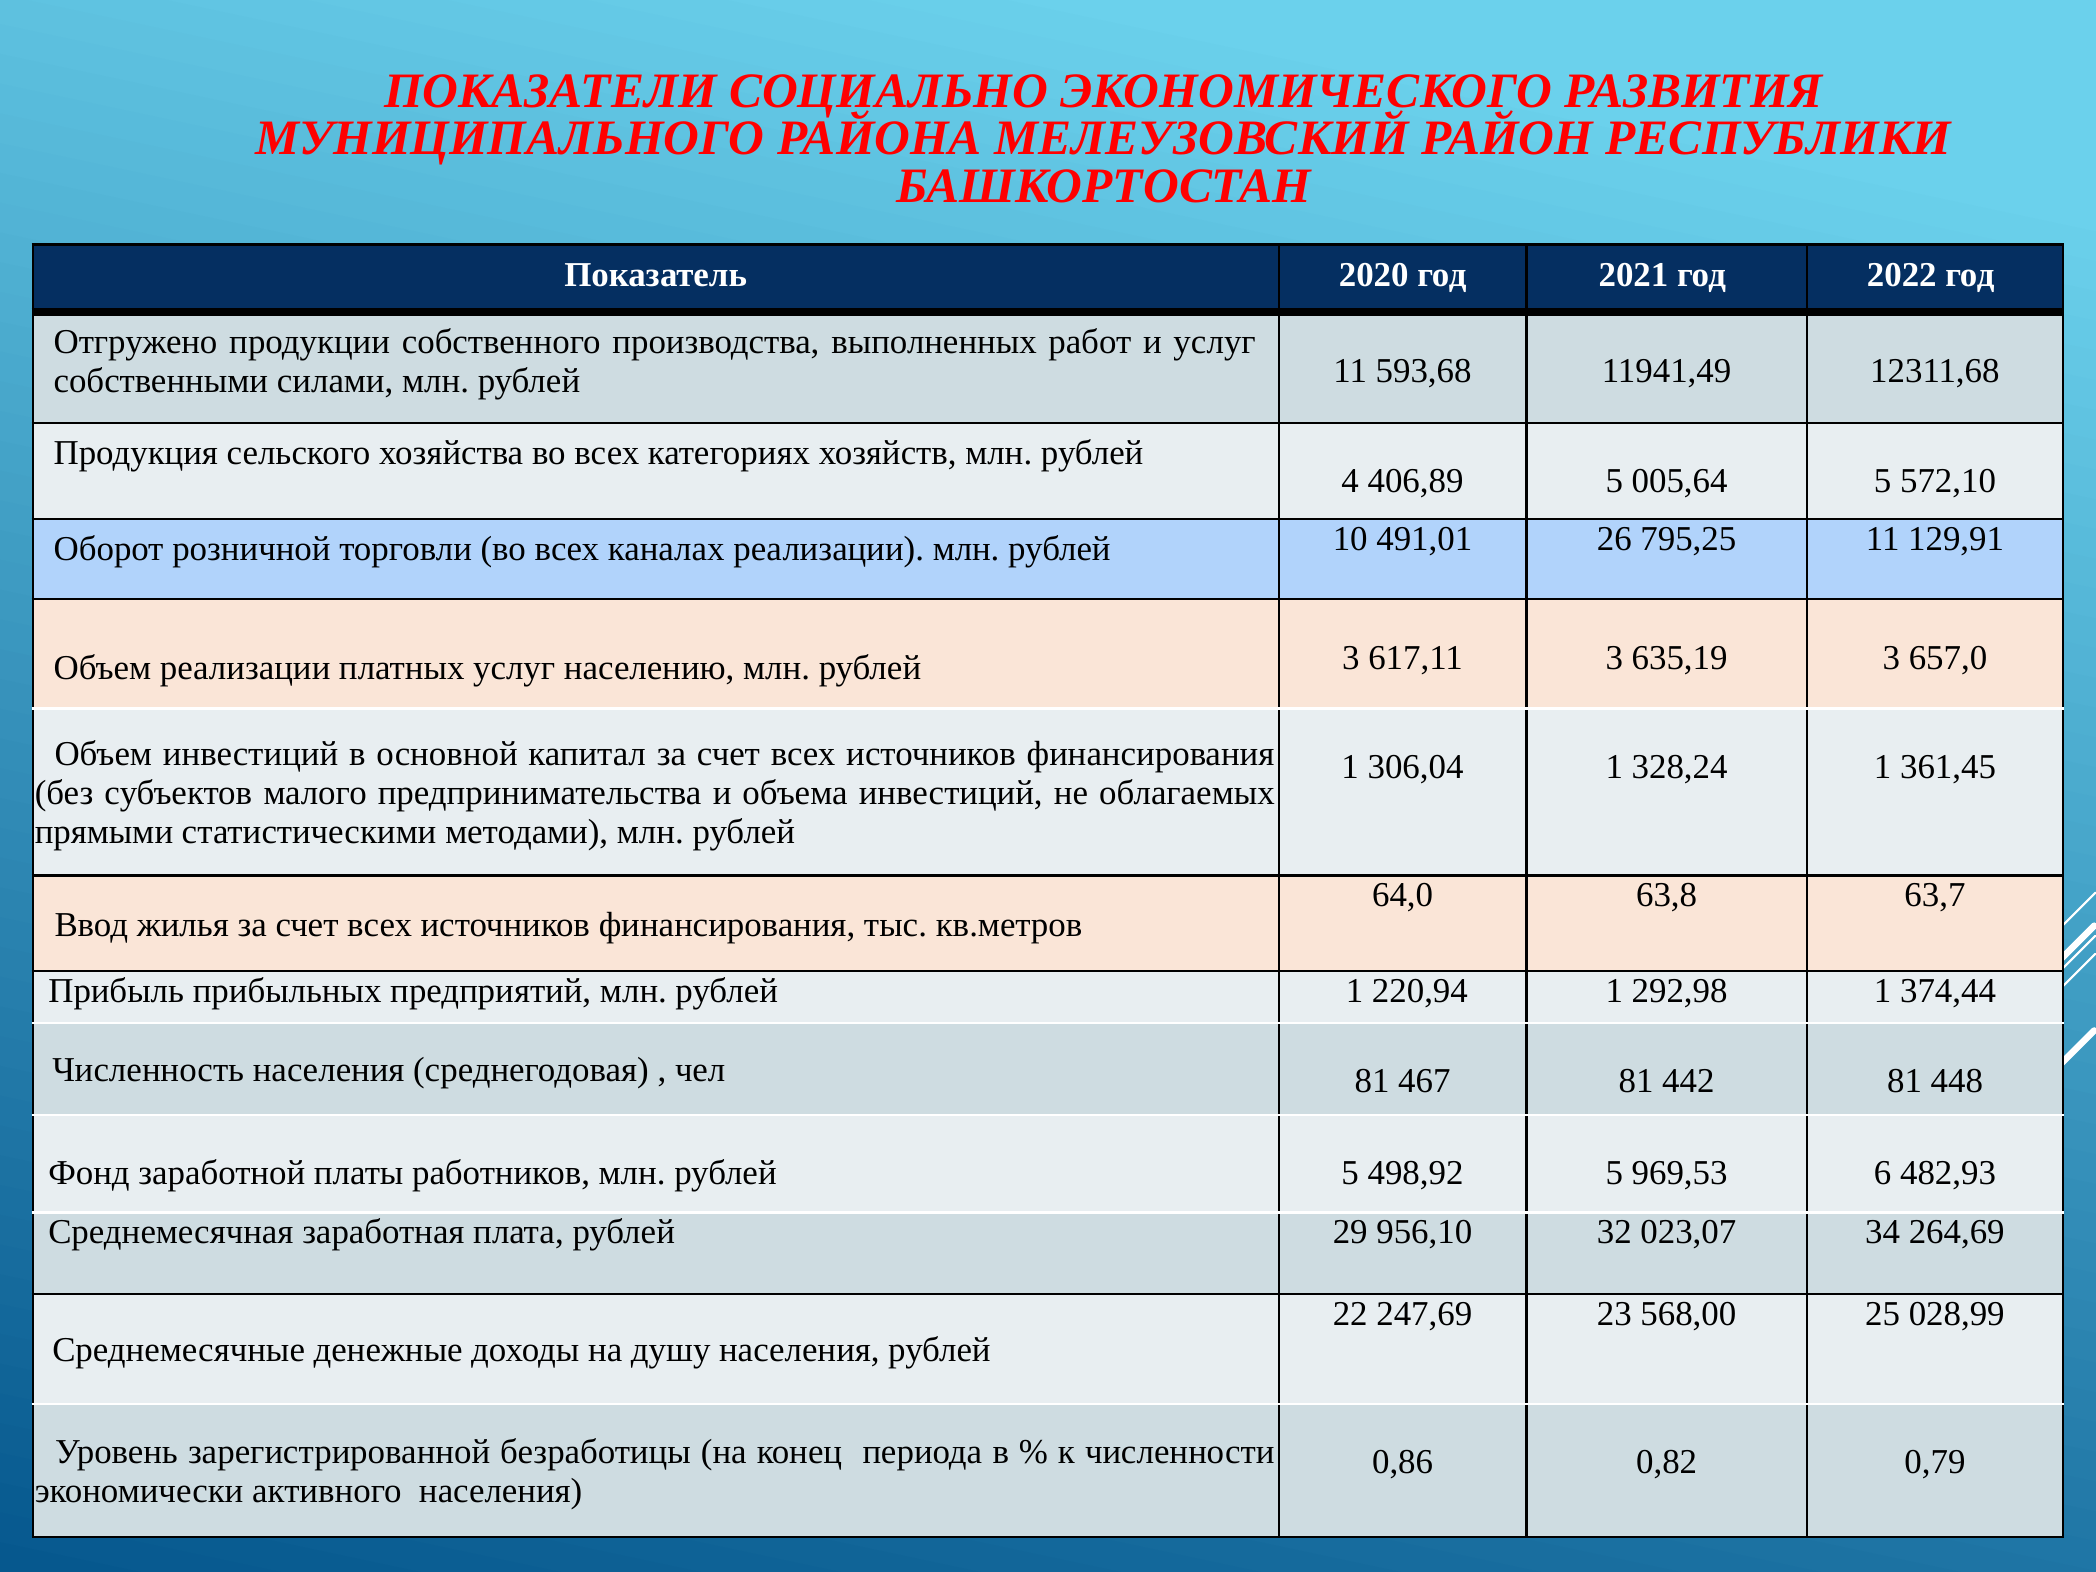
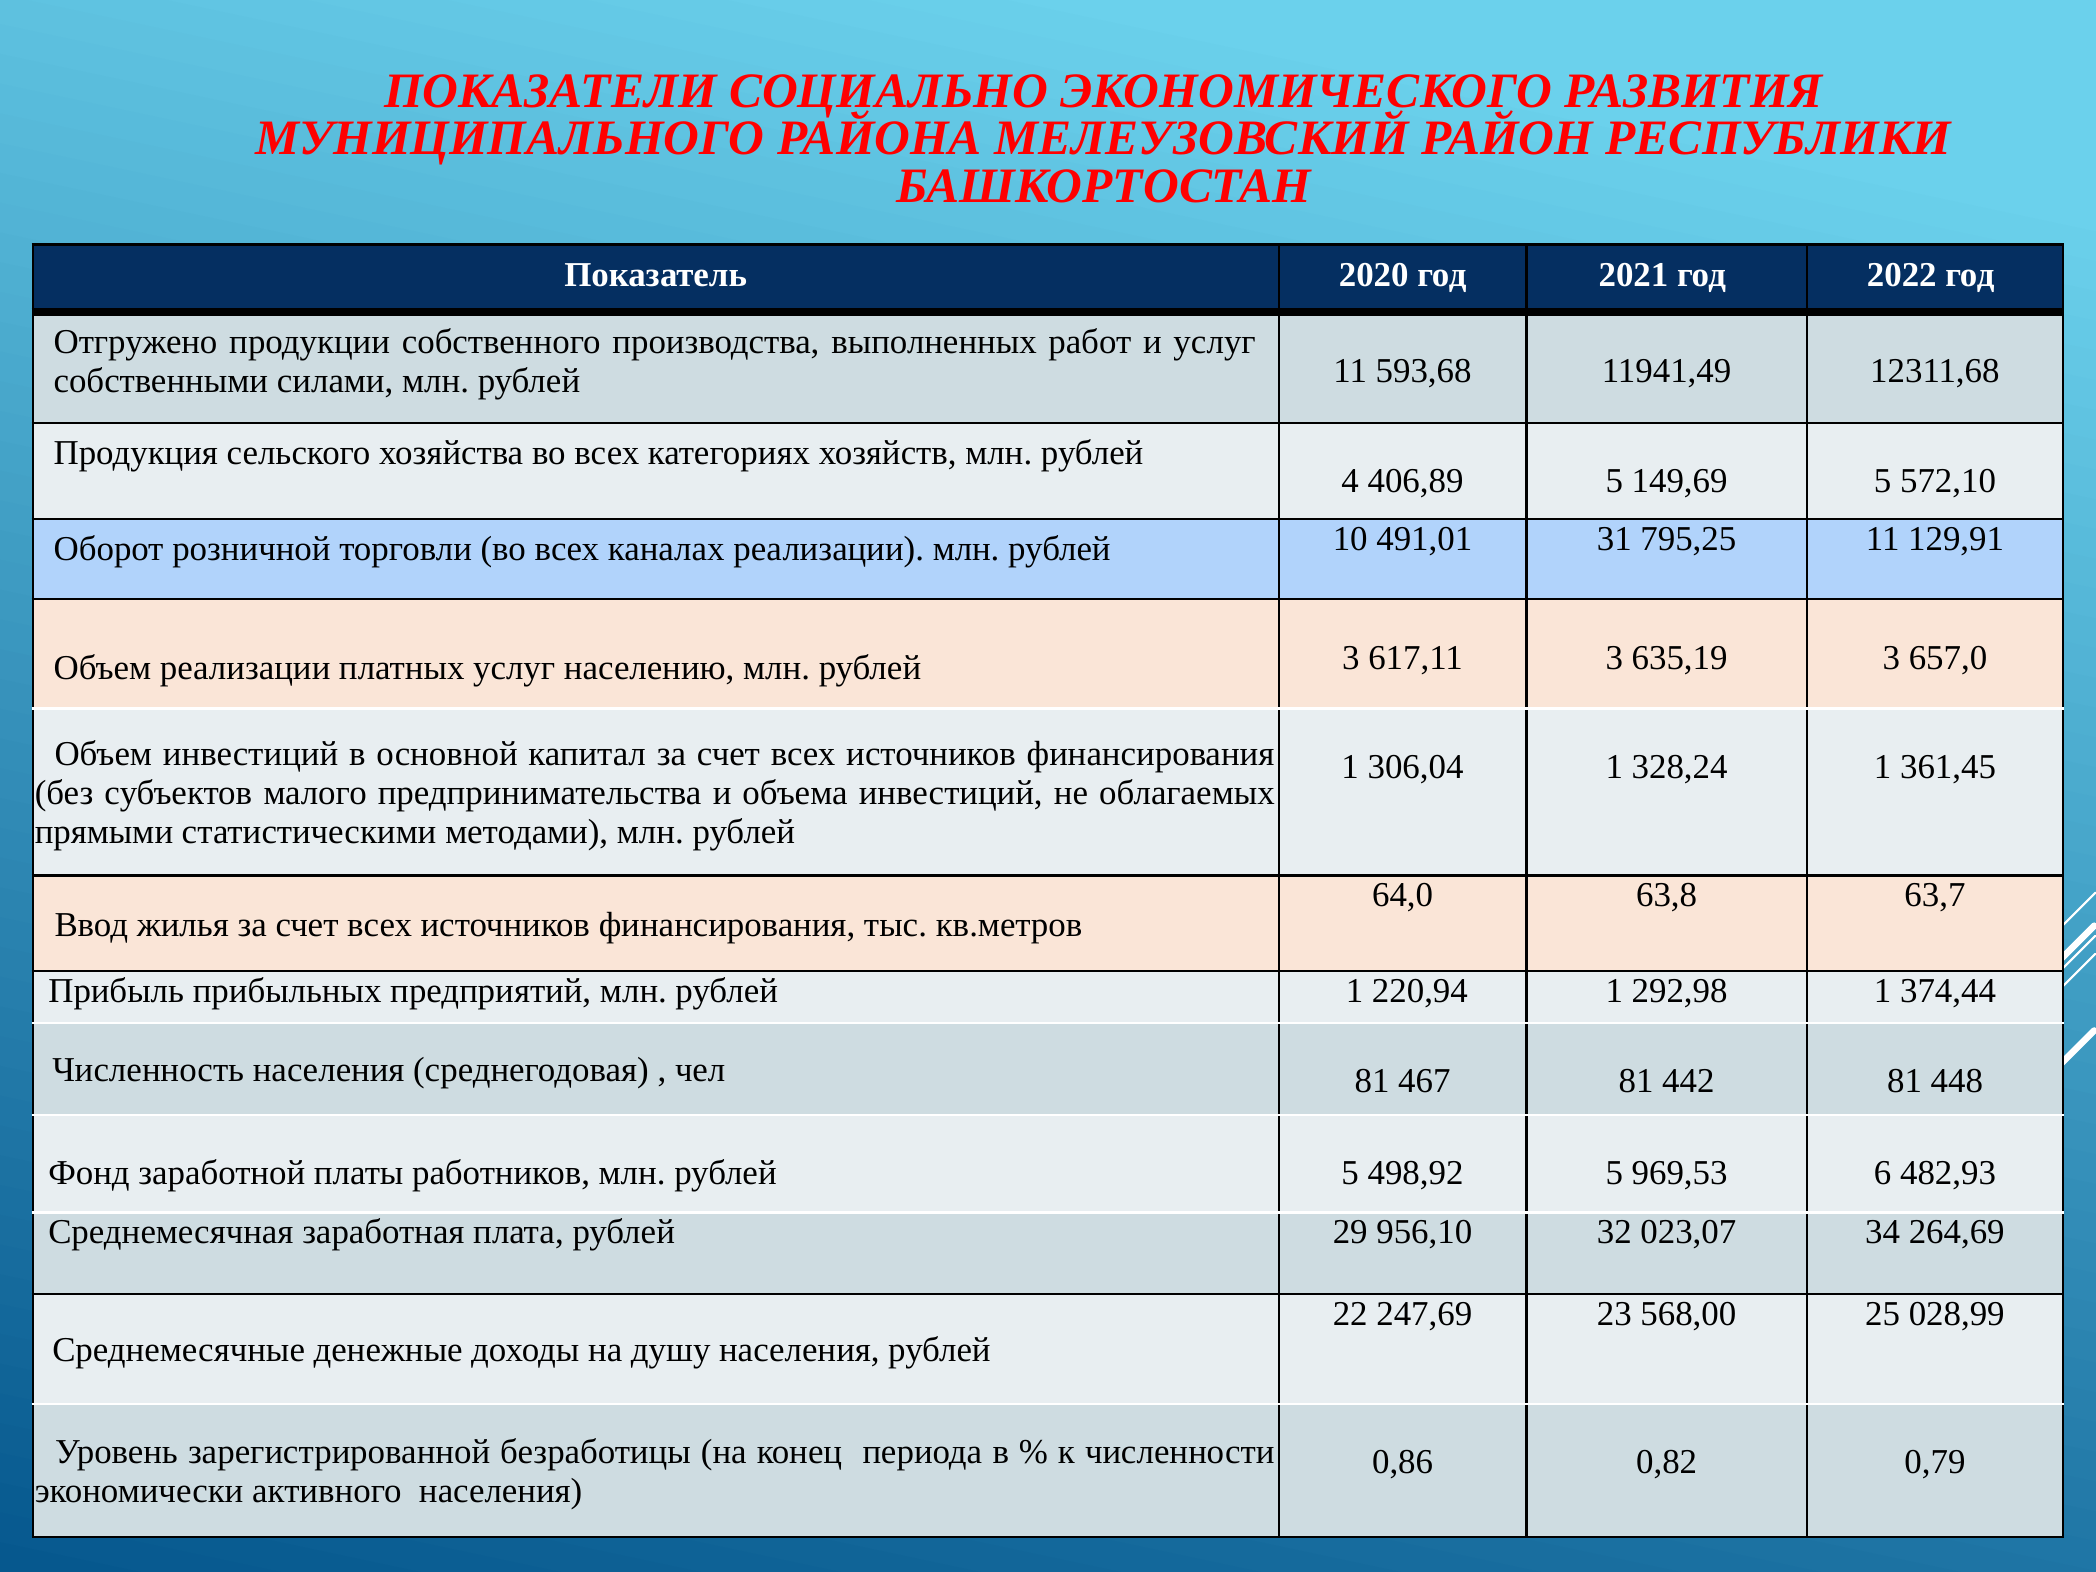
005,64: 005,64 -> 149,69
26: 26 -> 31
